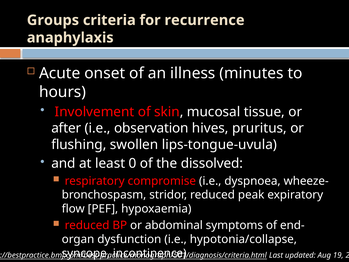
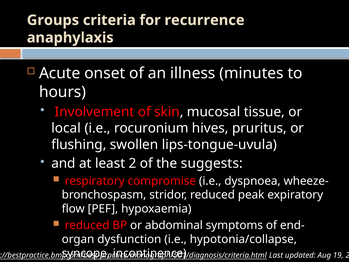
after: after -> local
observation: observation -> rocuronium
0: 0 -> 2
dissolved: dissolved -> suggests
